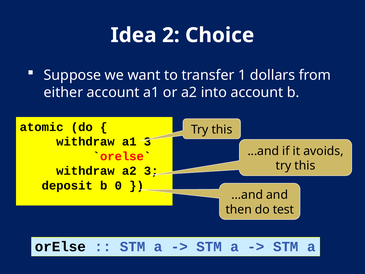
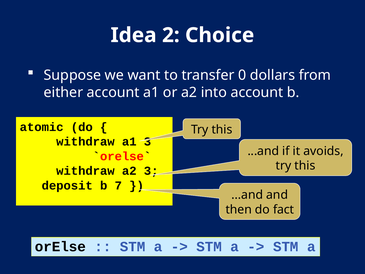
1: 1 -> 0
0: 0 -> 7
test: test -> fact
